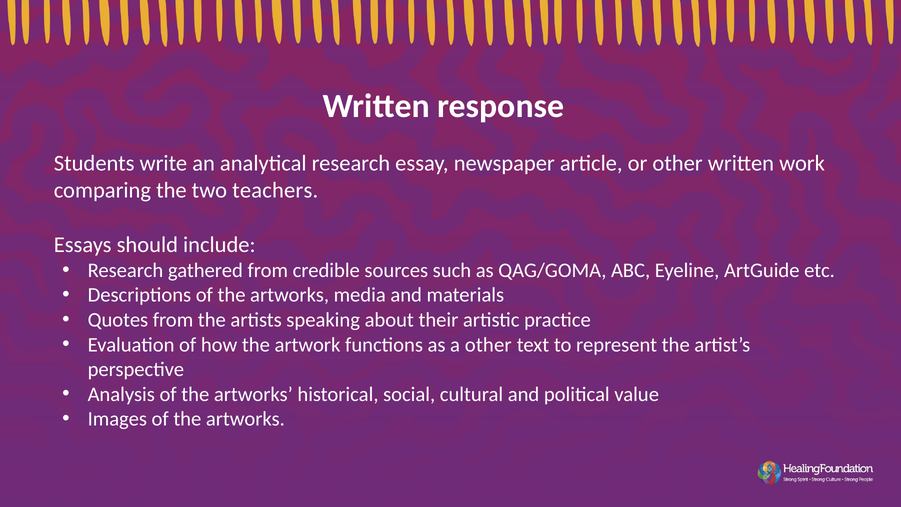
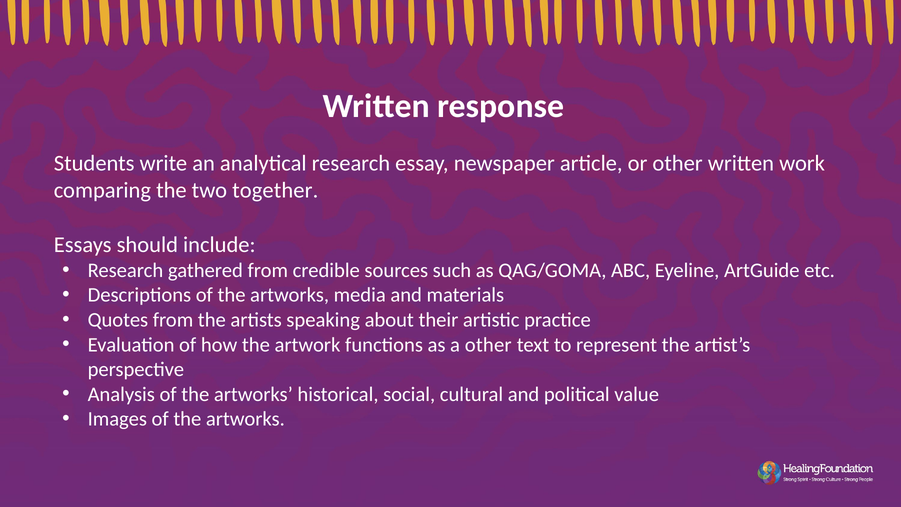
teachers: teachers -> together
